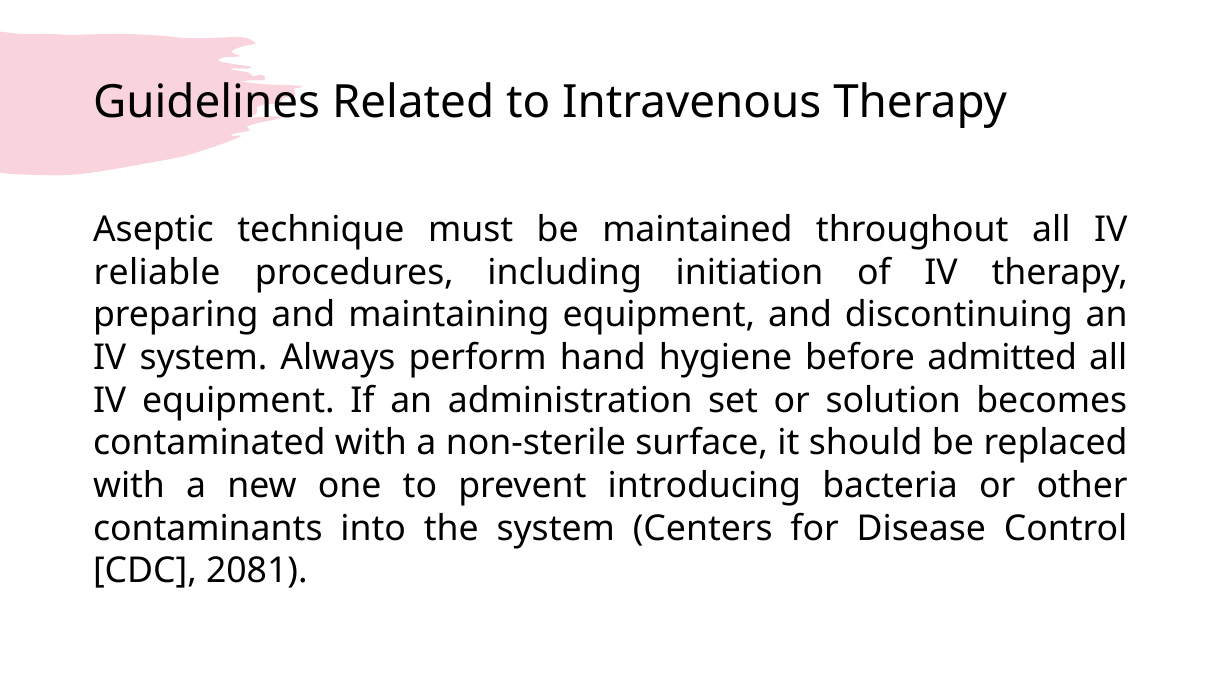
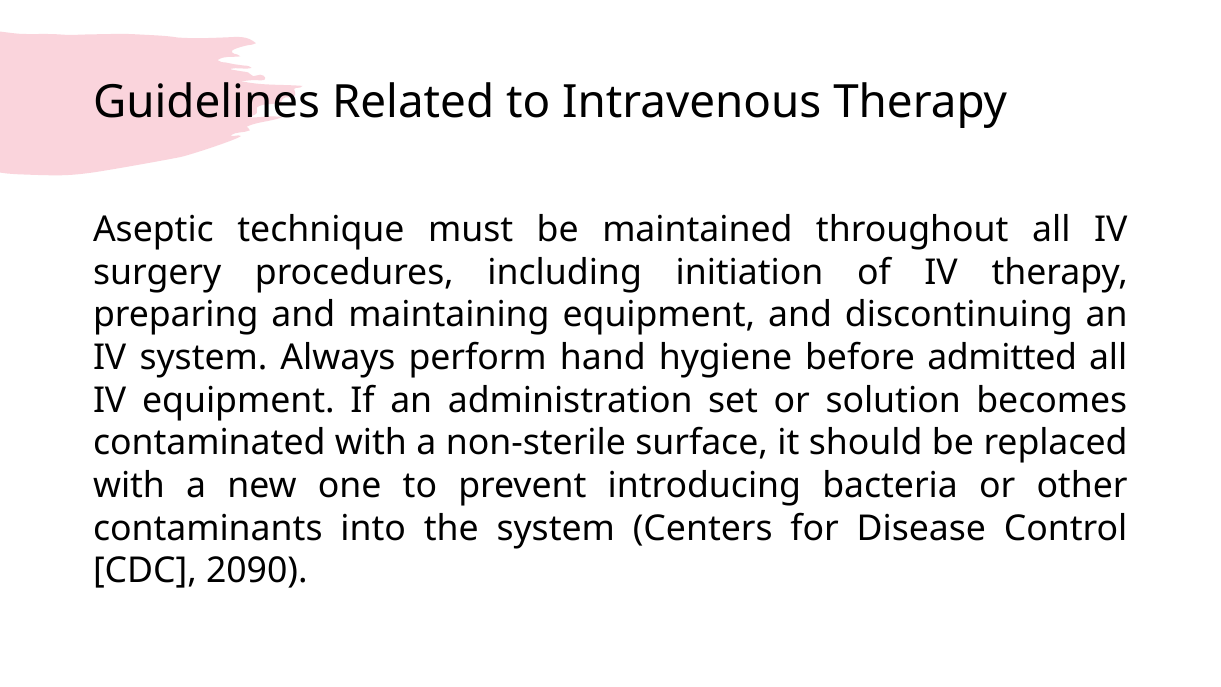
reliable: reliable -> surgery
2081: 2081 -> 2090
